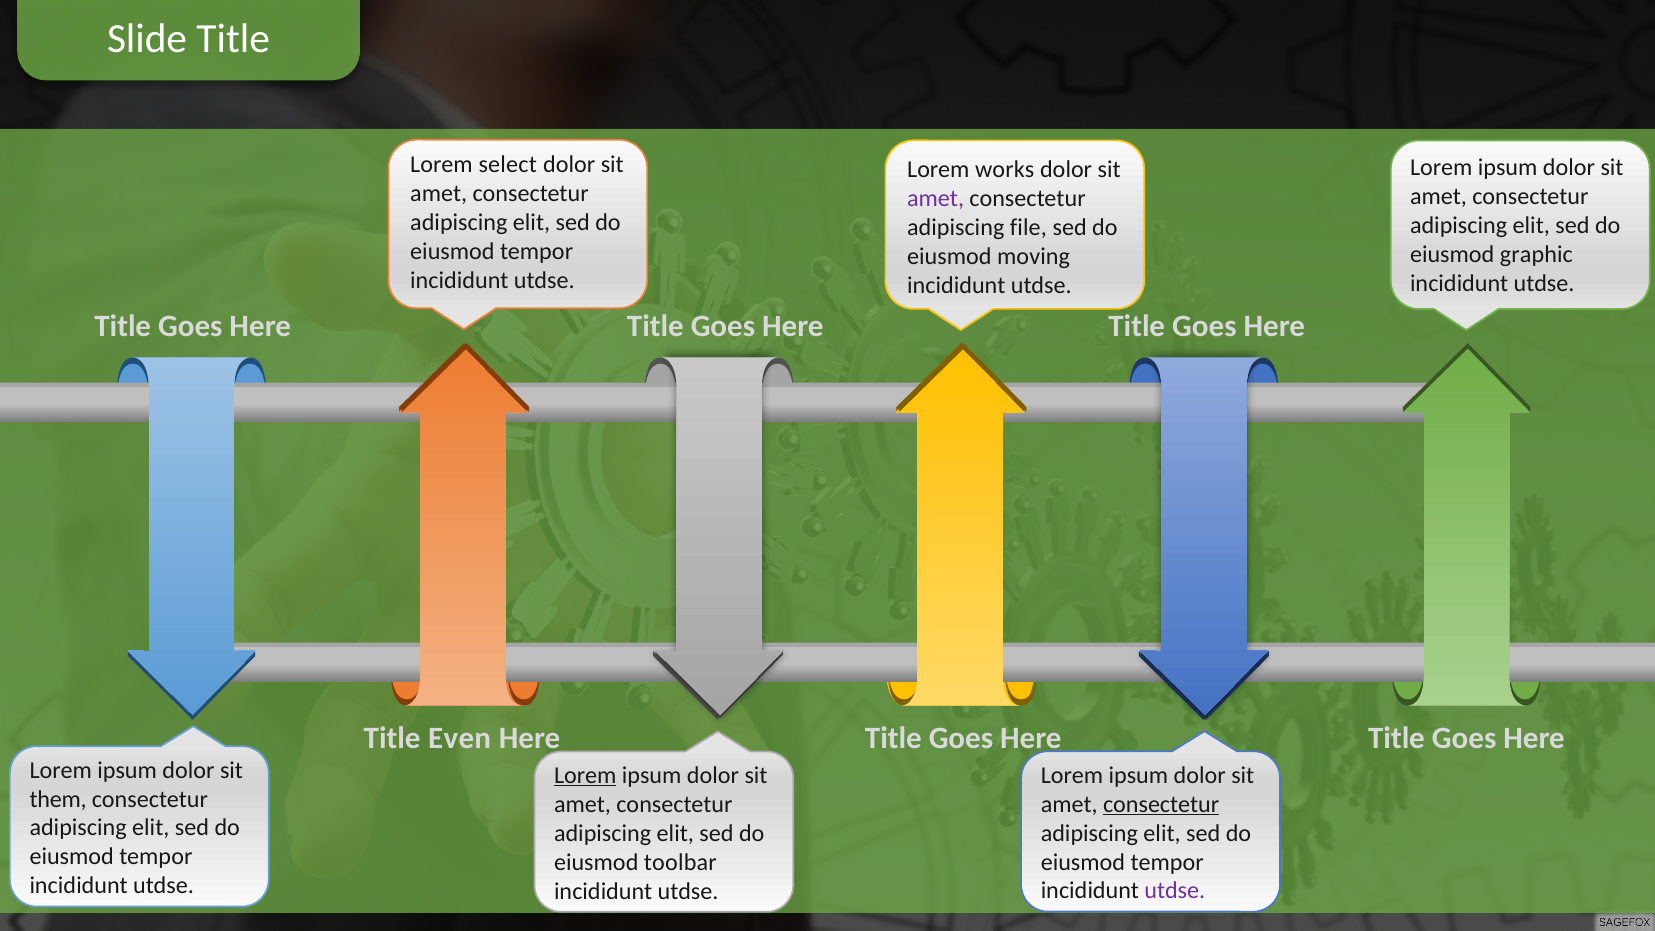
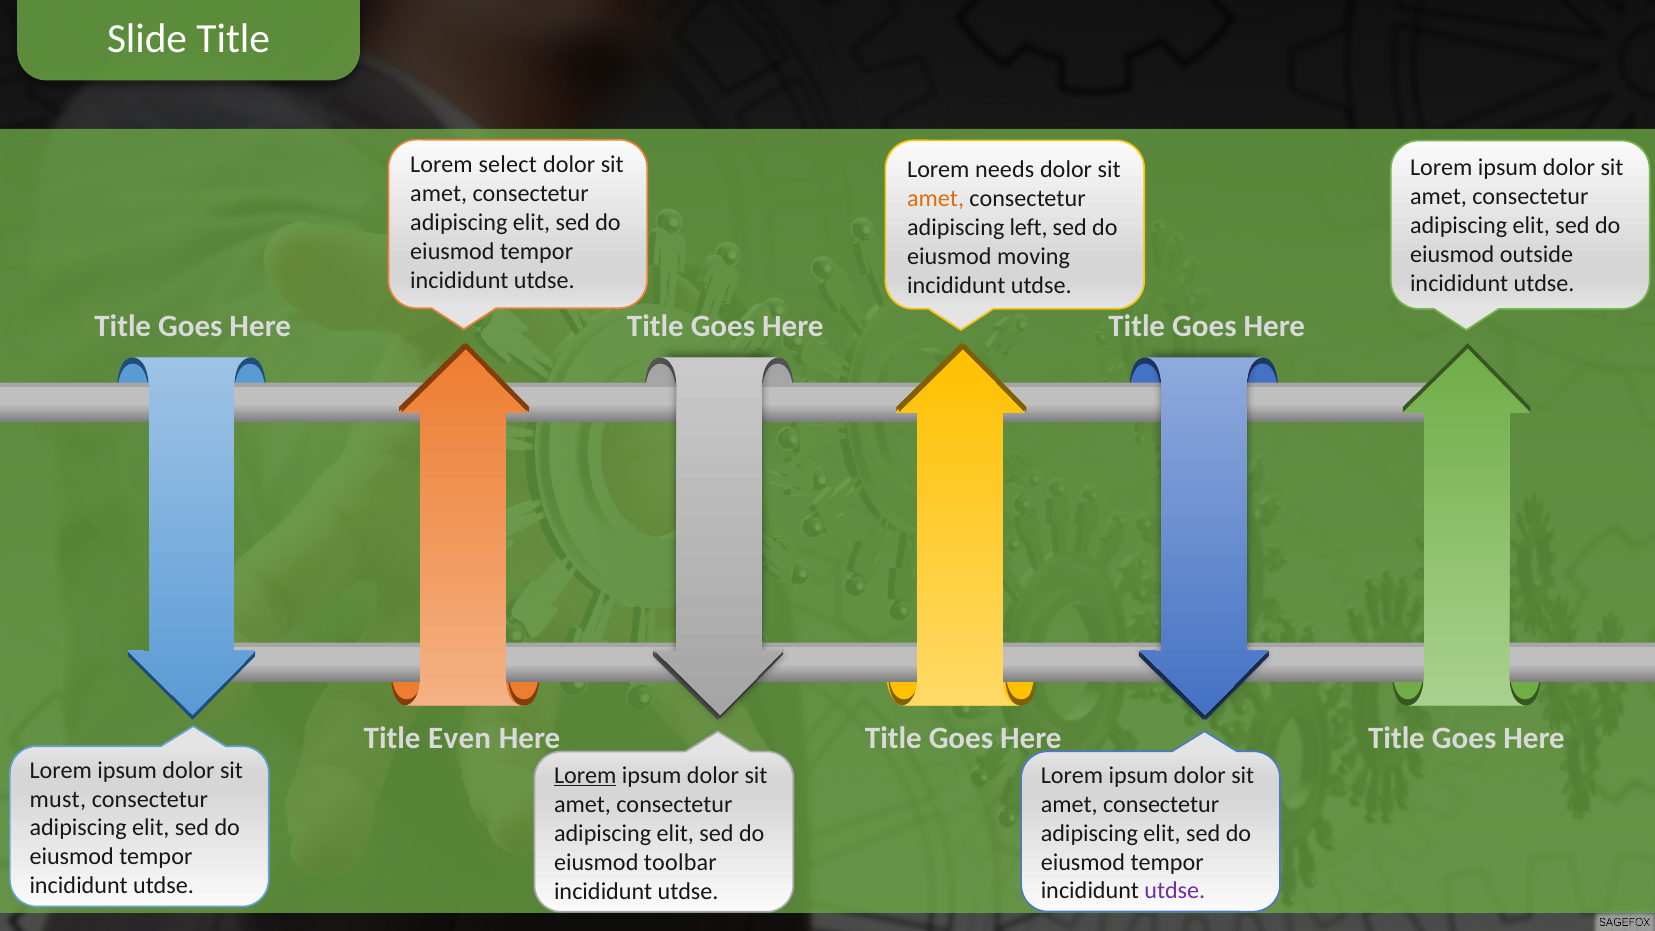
works: works -> needs
amet at (936, 199) colour: purple -> orange
file: file -> left
graphic: graphic -> outside
them: them -> must
consectetur at (1161, 804) underline: present -> none
